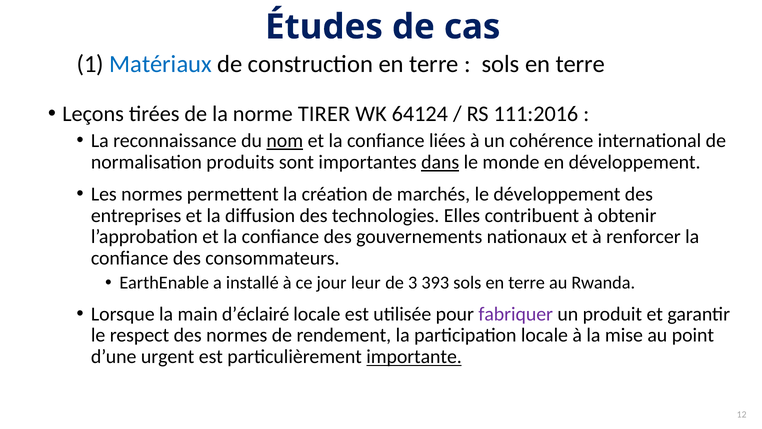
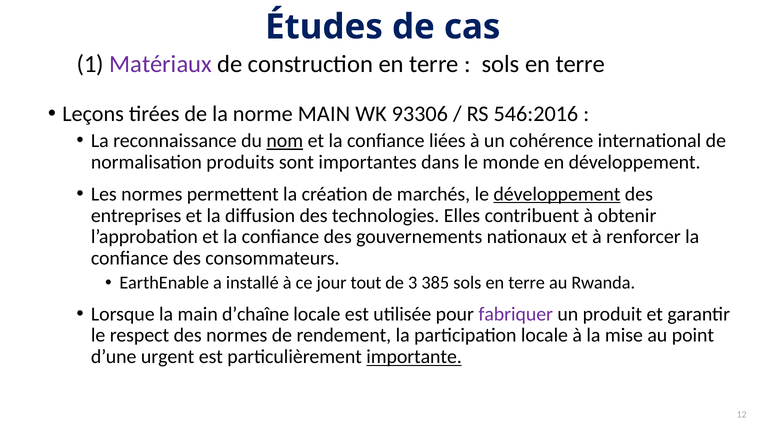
Matériaux colour: blue -> purple
norme TIRER: TIRER -> MAIN
64124: 64124 -> 93306
111:2016: 111:2016 -> 546:2016
dans underline: present -> none
développement at (557, 194) underline: none -> present
leur: leur -> tout
393: 393 -> 385
d’éclairé: d’éclairé -> d’chaîne
